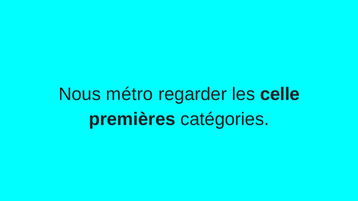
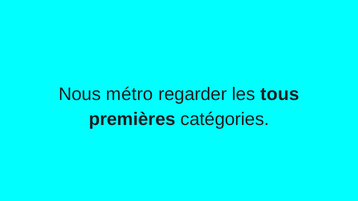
celle: celle -> tous
